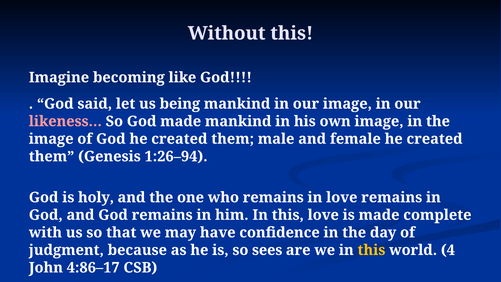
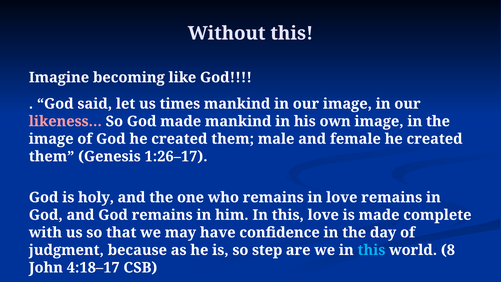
being: being -> times
1:26–94: 1:26–94 -> 1:26–17
sees: sees -> step
this at (371, 250) colour: yellow -> light blue
4: 4 -> 8
4:86–17: 4:86–17 -> 4:18–17
